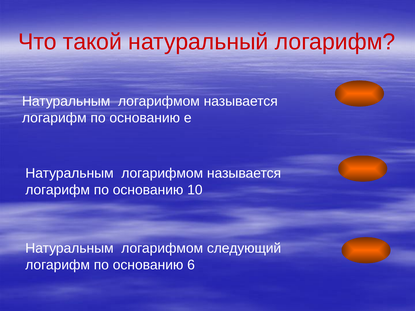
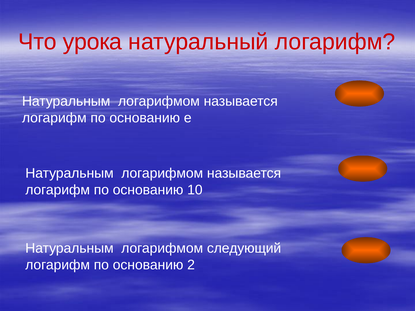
такой: такой -> урока
6: 6 -> 2
